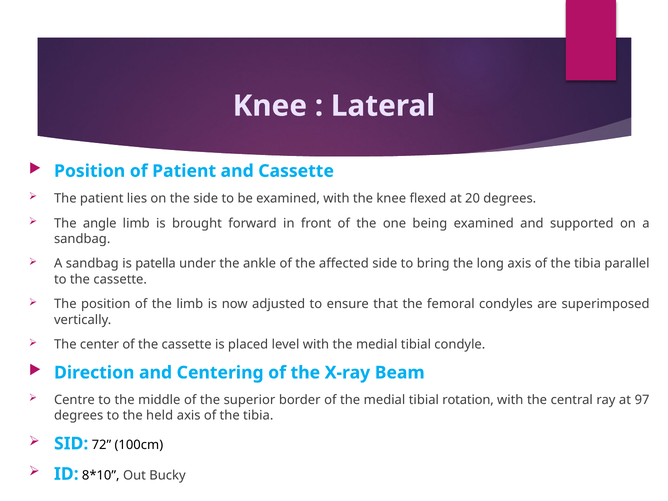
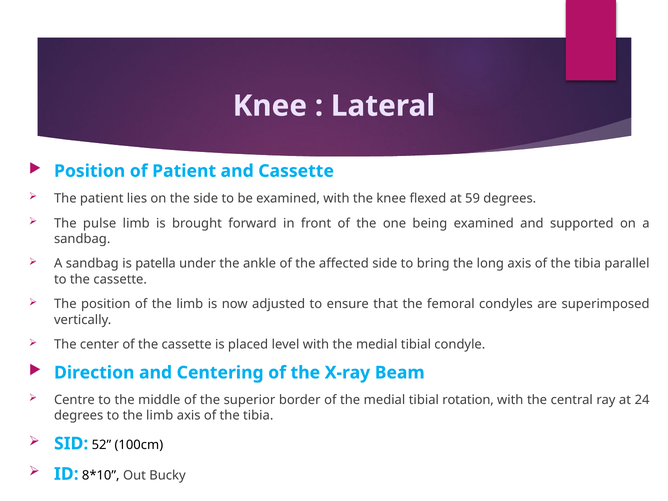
20: 20 -> 59
angle: angle -> pulse
97: 97 -> 24
to the held: held -> limb
72: 72 -> 52
